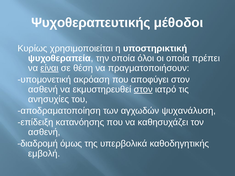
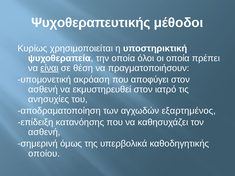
στον at (143, 90) underline: present -> none
ψυχανάλυση: ψυχανάλυση -> εξαρτημένος
διαδρομή: διαδρομή -> σημερινή
εμβολή: εμβολή -> οποίου
